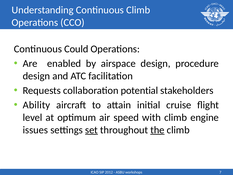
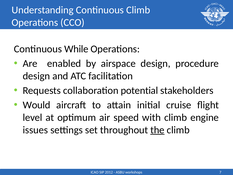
Could: Could -> While
Ability: Ability -> Would
set underline: present -> none
